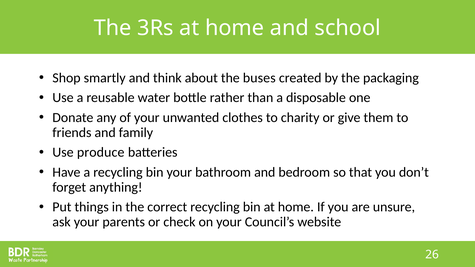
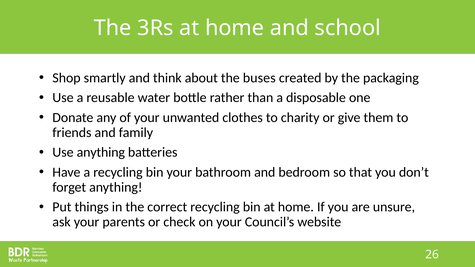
Use produce: produce -> anything
